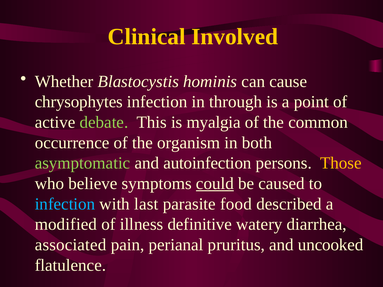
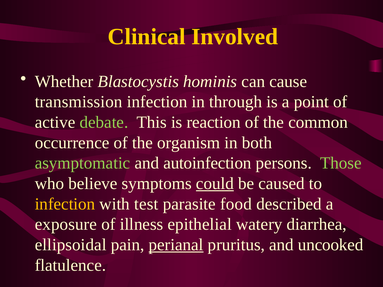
chrysophytes: chrysophytes -> transmission
myalgia: myalgia -> reaction
Those colour: yellow -> light green
infection at (65, 204) colour: light blue -> yellow
last: last -> test
modified: modified -> exposure
definitive: definitive -> epithelial
associated: associated -> ellipsoidal
perianal underline: none -> present
